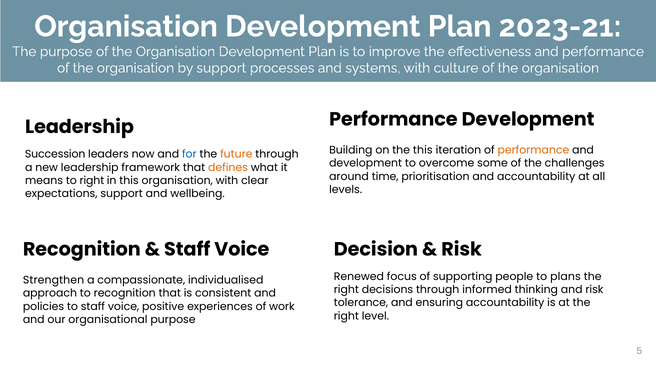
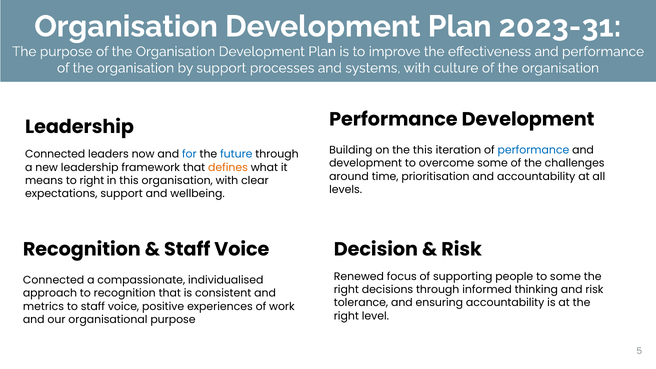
2023-21: 2023-21 -> 2023-31
performance at (533, 150) colour: orange -> blue
Succession at (55, 154): Succession -> Connected
future colour: orange -> blue
to plans: plans -> some
Strengthen at (54, 280): Strengthen -> Connected
policies: policies -> metrics
